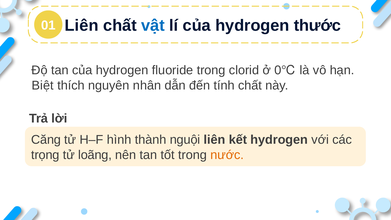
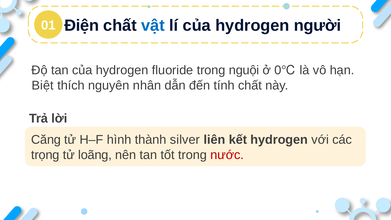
Liên at (81, 26): Liên -> Điện
thước: thước -> người
clorid: clorid -> nguội
nguội: nguội -> silver
nước colour: orange -> red
